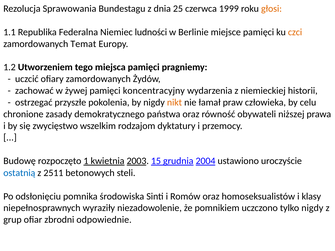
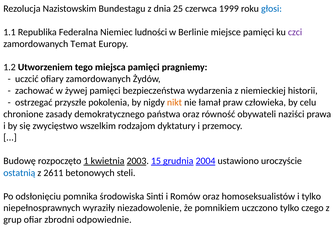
Sprawowania: Sprawowania -> Nazistowskim
głosi colour: orange -> blue
czci colour: orange -> purple
koncentracyjny: koncentracyjny -> bezpieczeństwa
niższej: niższej -> naziści
2511: 2511 -> 2611
i klasy: klasy -> tylko
tylko nigdy: nigdy -> czego
